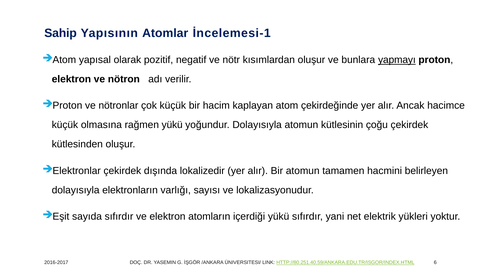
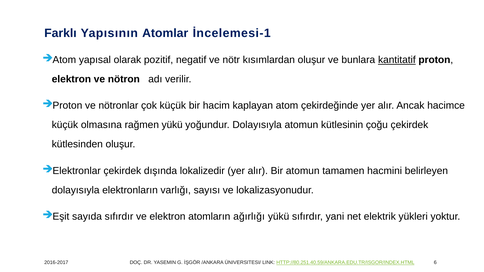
Sahip: Sahip -> Farklı
yapmayı: yapmayı -> kantitatif
içerdiği: içerdiği -> ağırlığı
